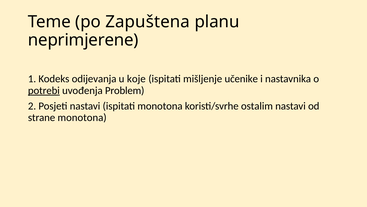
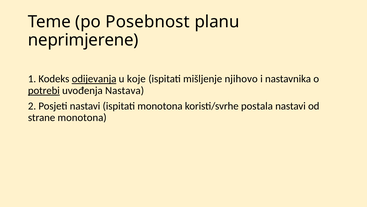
Zapuštena: Zapuštena -> Posebnost
odijevanja underline: none -> present
učenike: učenike -> njihovo
Problem: Problem -> Nastava
ostalim: ostalim -> postala
